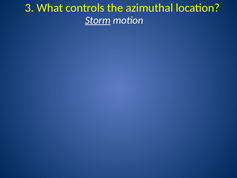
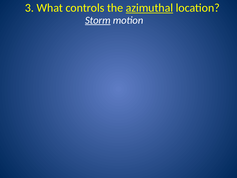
azimuthal underline: none -> present
